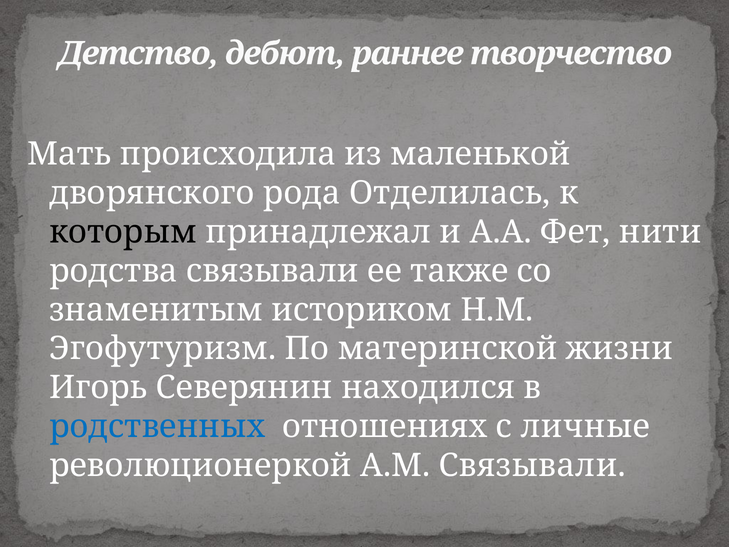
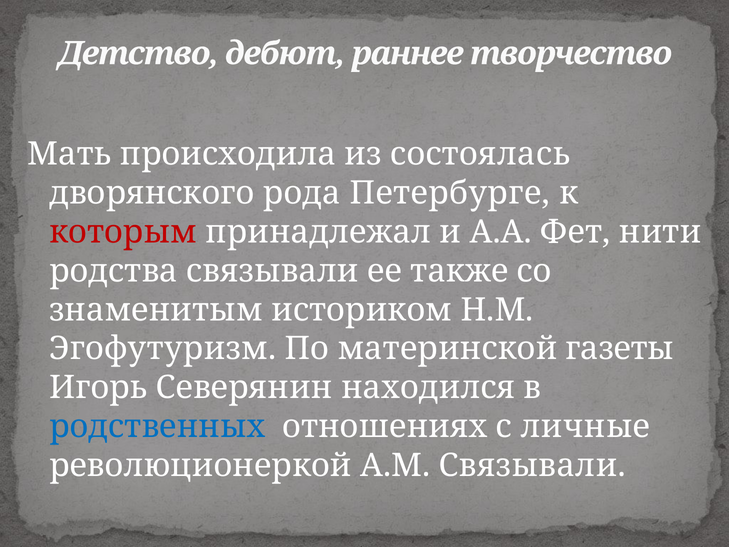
маленькой: маленькой -> состоялась
Отделилась: Отделилась -> Петербурге
которым colour: black -> red
жизни: жизни -> газеты
